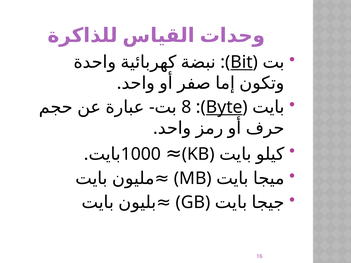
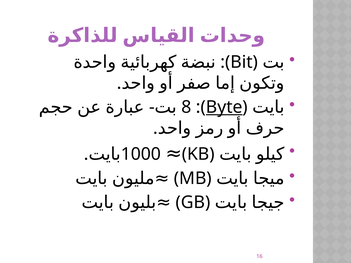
Bit underline: present -> none
